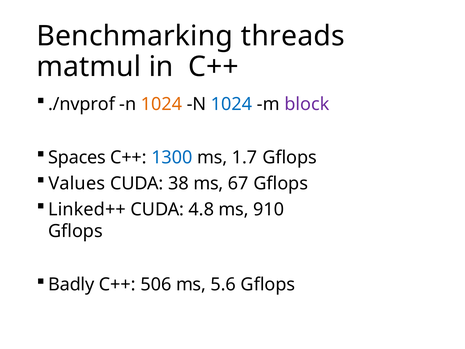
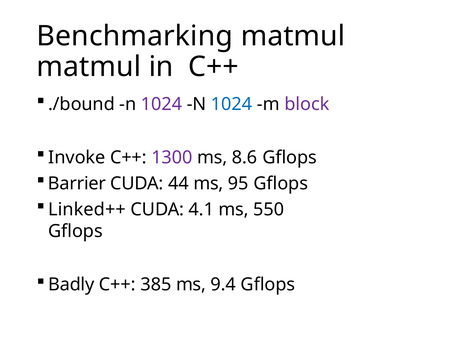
Benchmarking threads: threads -> matmul
./nvprof: ./nvprof -> ./bound
1024 at (162, 104) colour: orange -> purple
Spaces: Spaces -> Invoke
1300 colour: blue -> purple
1.7: 1.7 -> 8.6
Values: Values -> Barrier
38: 38 -> 44
67: 67 -> 95
4.8: 4.8 -> 4.1
910: 910 -> 550
506: 506 -> 385
5.6: 5.6 -> 9.4
